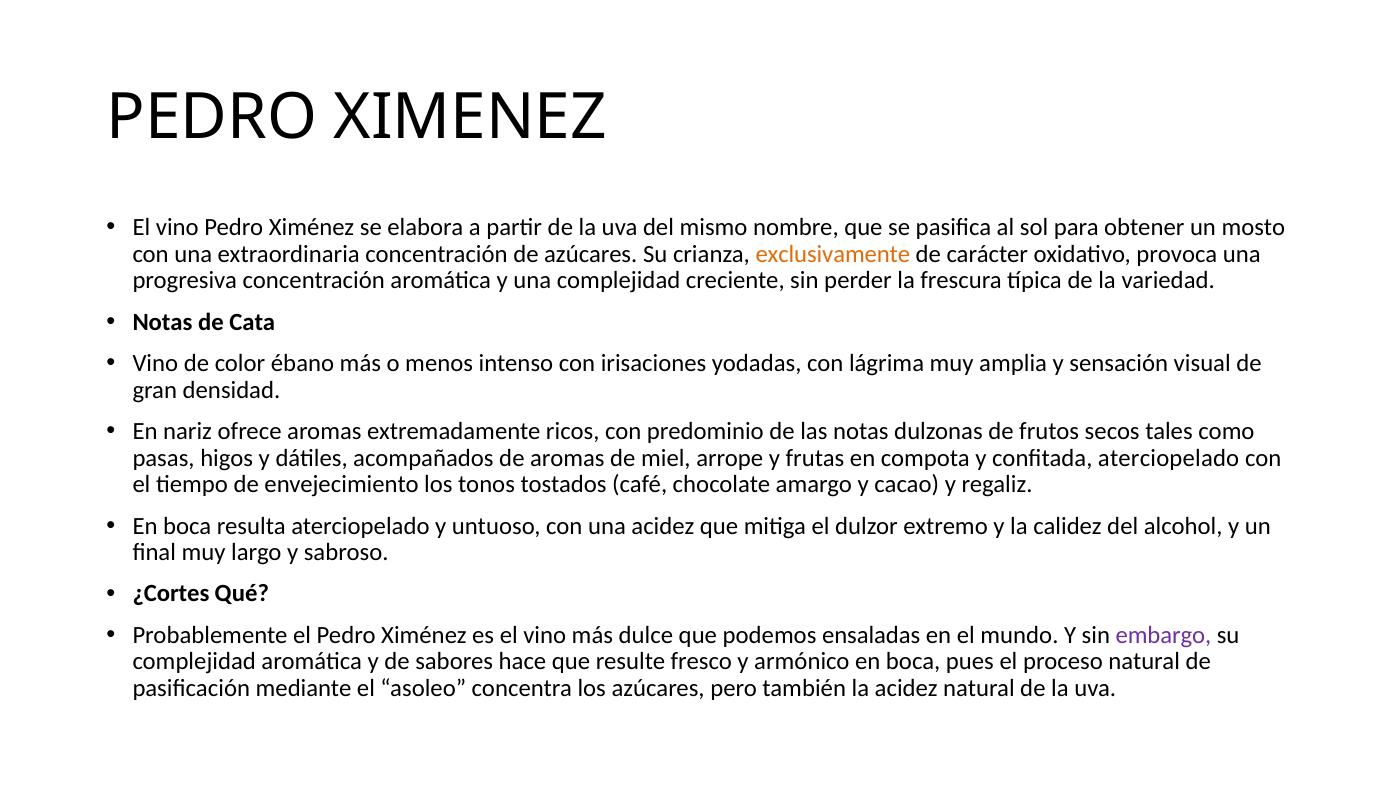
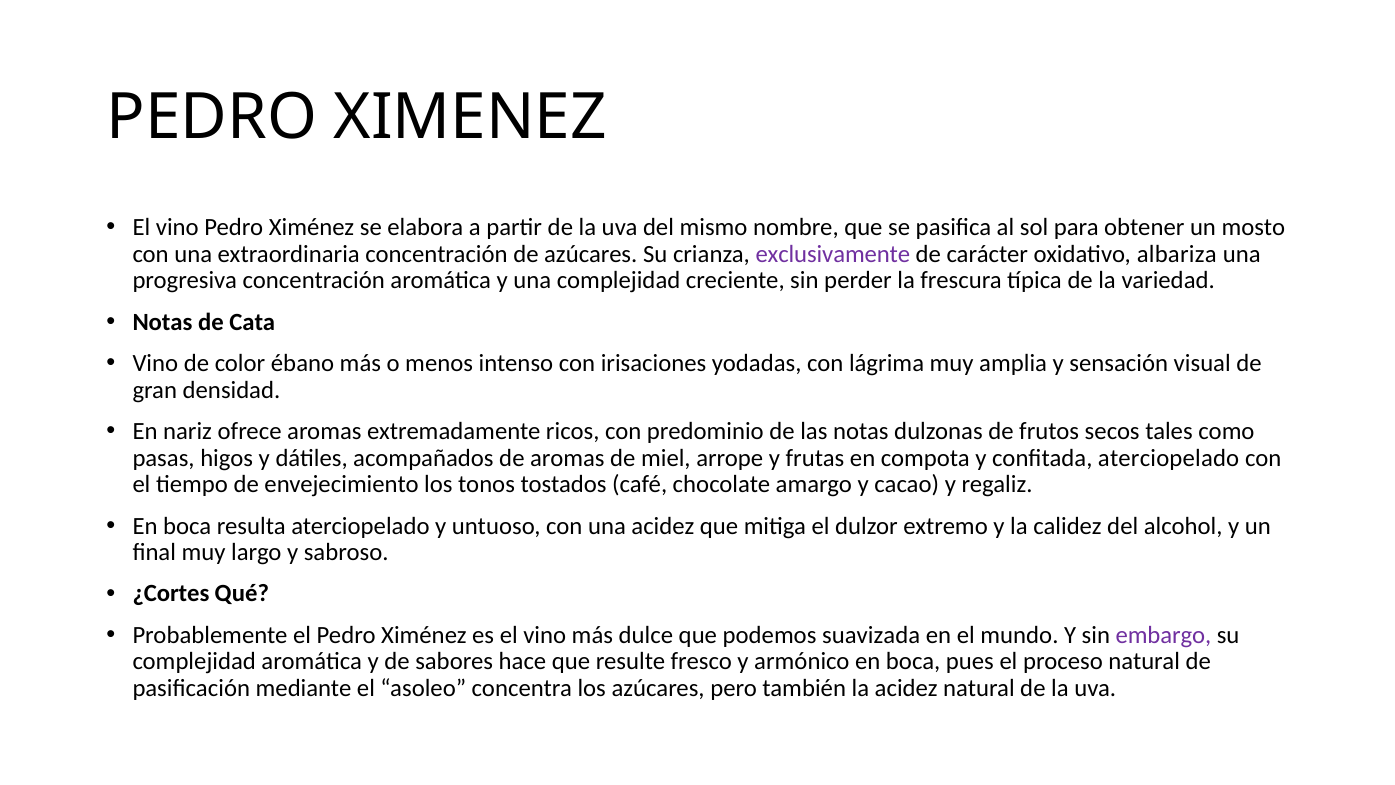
exclusivamente colour: orange -> purple
provoca: provoca -> albariza
ensaladas: ensaladas -> suavizada
